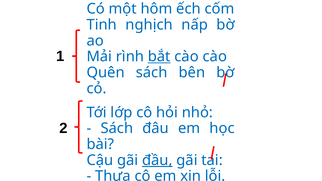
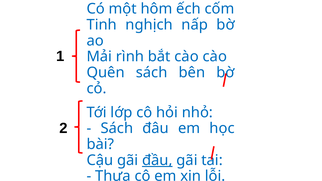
bắt underline: present -> none
